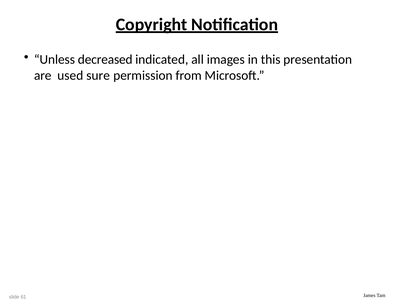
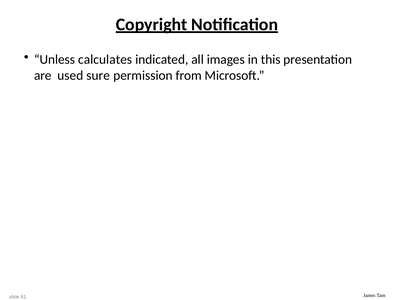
decreased: decreased -> calculates
